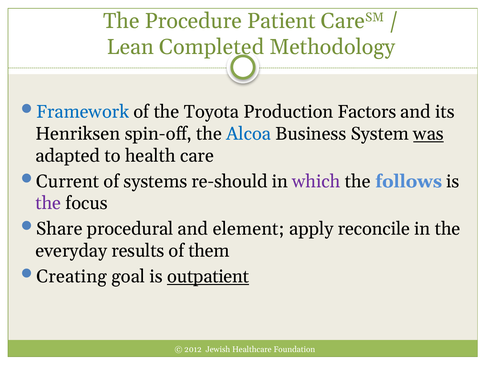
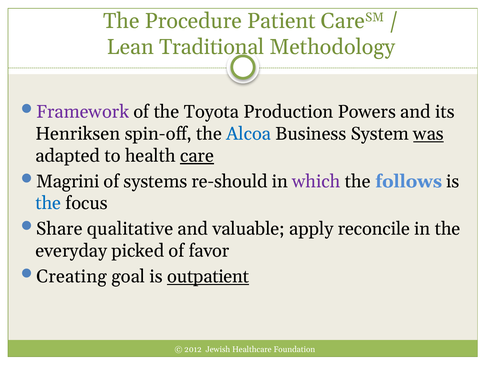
Completed: Completed -> Traditional
Framework colour: blue -> purple
Factors: Factors -> Powers
care underline: none -> present
Current: Current -> Magrini
the at (48, 203) colour: purple -> blue
procedural: procedural -> qualitative
element: element -> valuable
results: results -> picked
them: them -> favor
